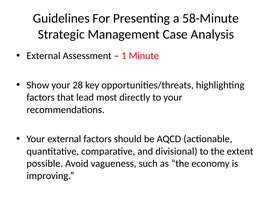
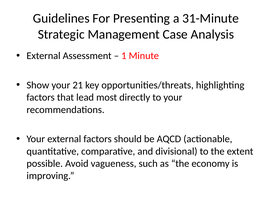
58-Minute: 58-Minute -> 31-Minute
28: 28 -> 21
